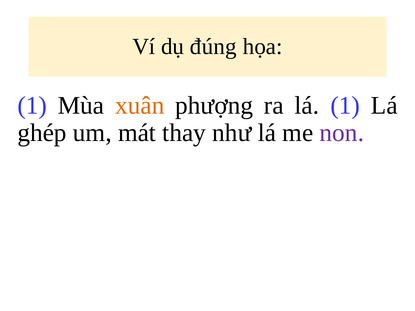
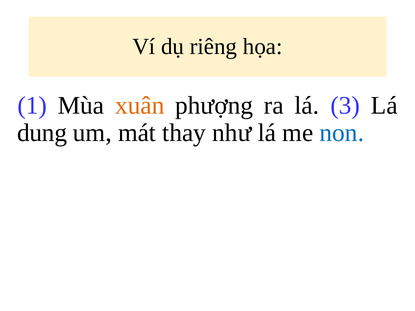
đúng: đúng -> riêng
lá 1: 1 -> 3
ghép: ghép -> dung
non colour: purple -> blue
